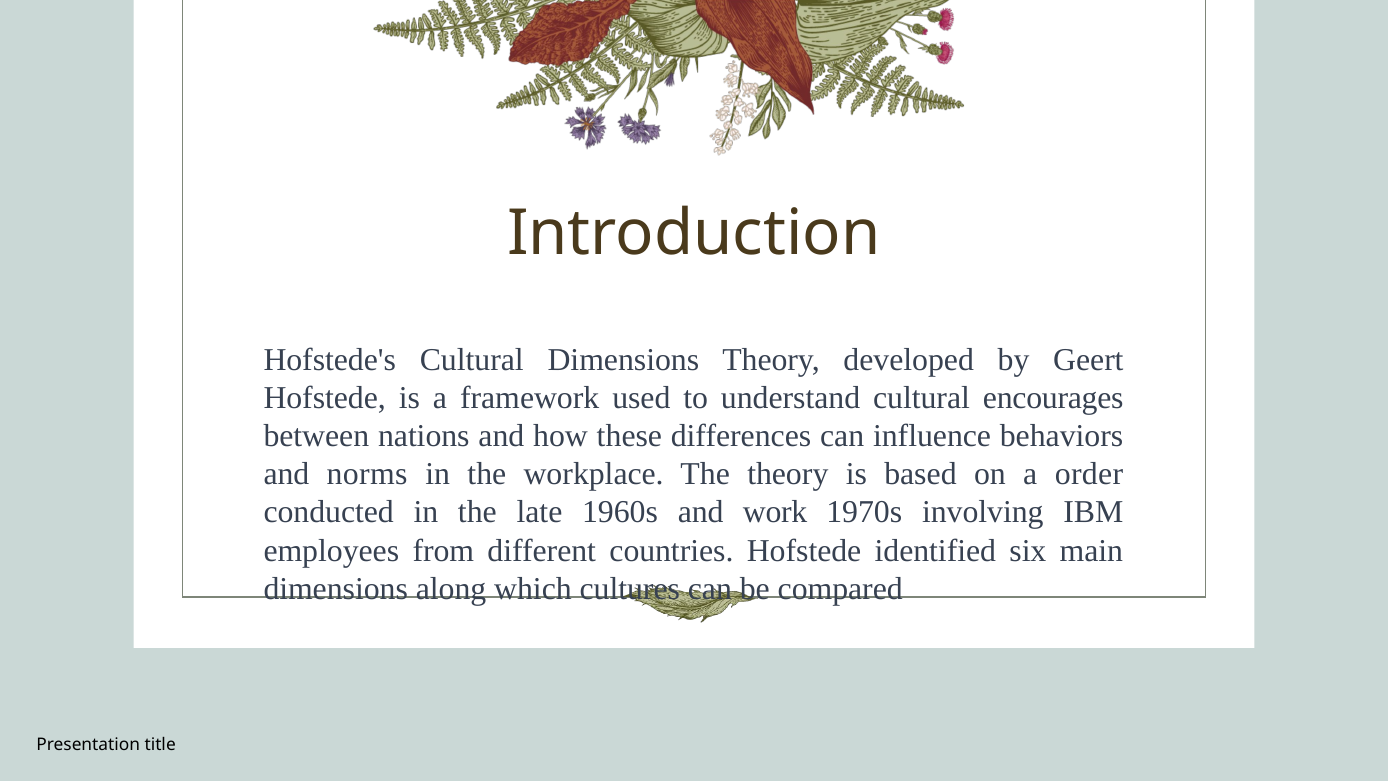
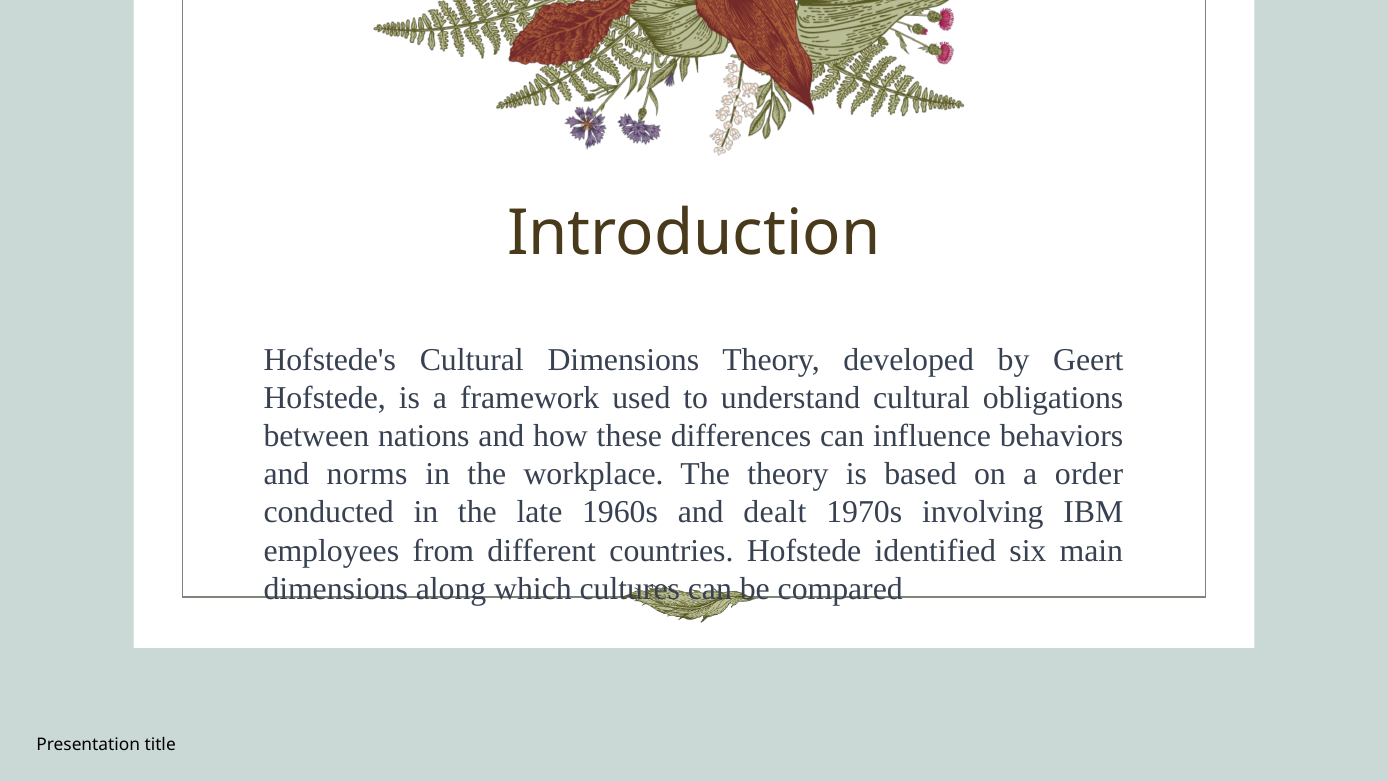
encourages: encourages -> obligations
work: work -> dealt
